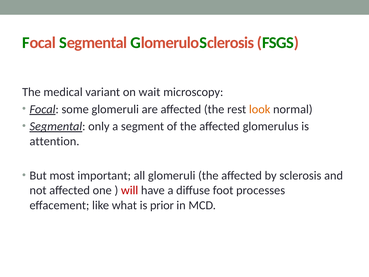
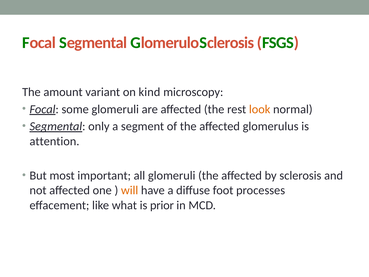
medical: medical -> amount
wait: wait -> kind
will colour: red -> orange
